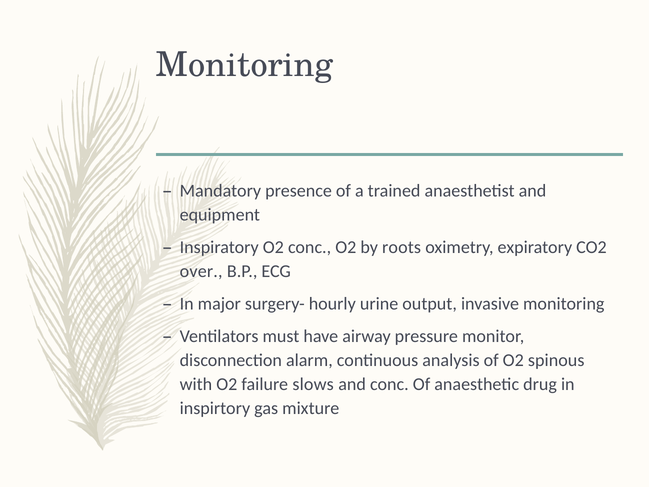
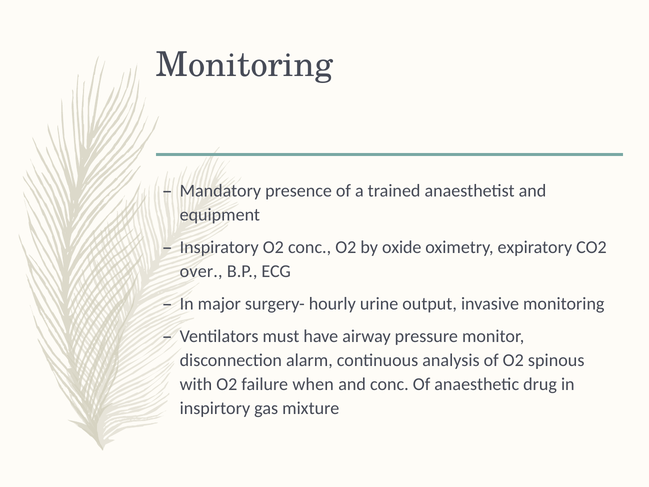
roots: roots -> oxide
slows: slows -> when
